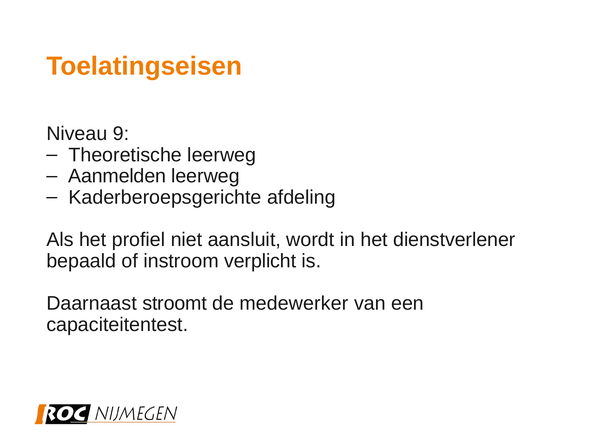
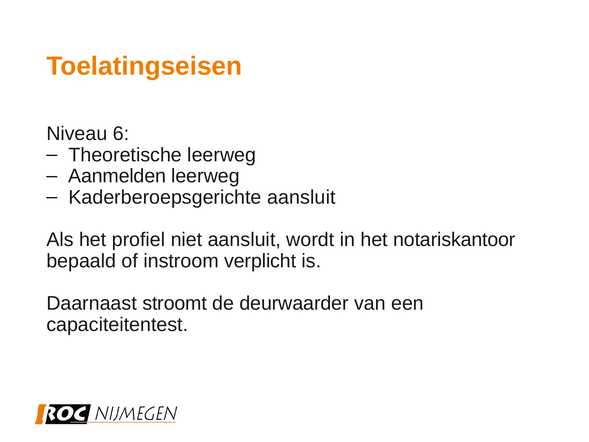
9: 9 -> 6
Kaderberoepsgerichte afdeling: afdeling -> aansluit
dienstverlener: dienstverlener -> notariskantoor
medewerker: medewerker -> deurwaarder
